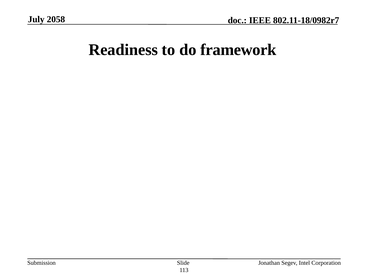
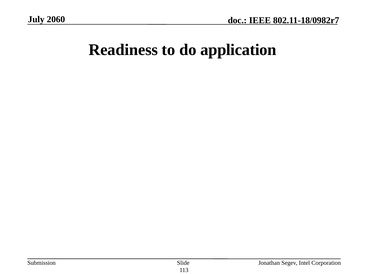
2058: 2058 -> 2060
framework: framework -> application
